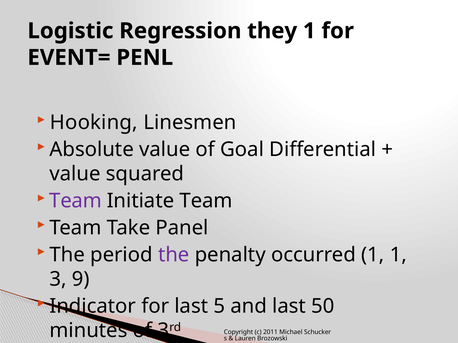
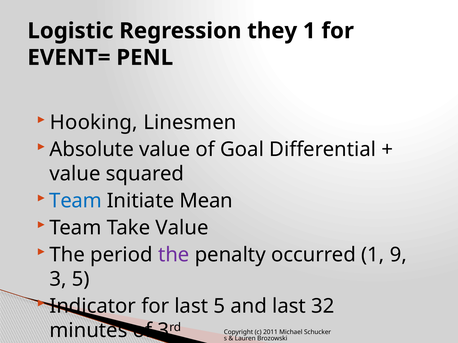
Team at (76, 201) colour: purple -> blue
Initiate Team: Team -> Mean
Take Panel: Panel -> Value
1 1: 1 -> 9
3 9: 9 -> 5
50: 50 -> 32
